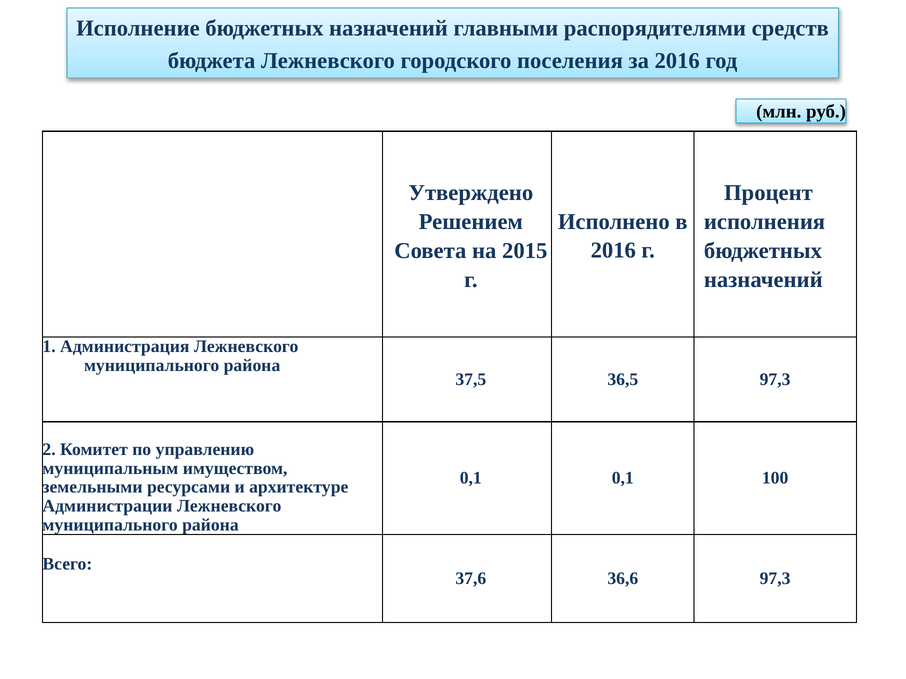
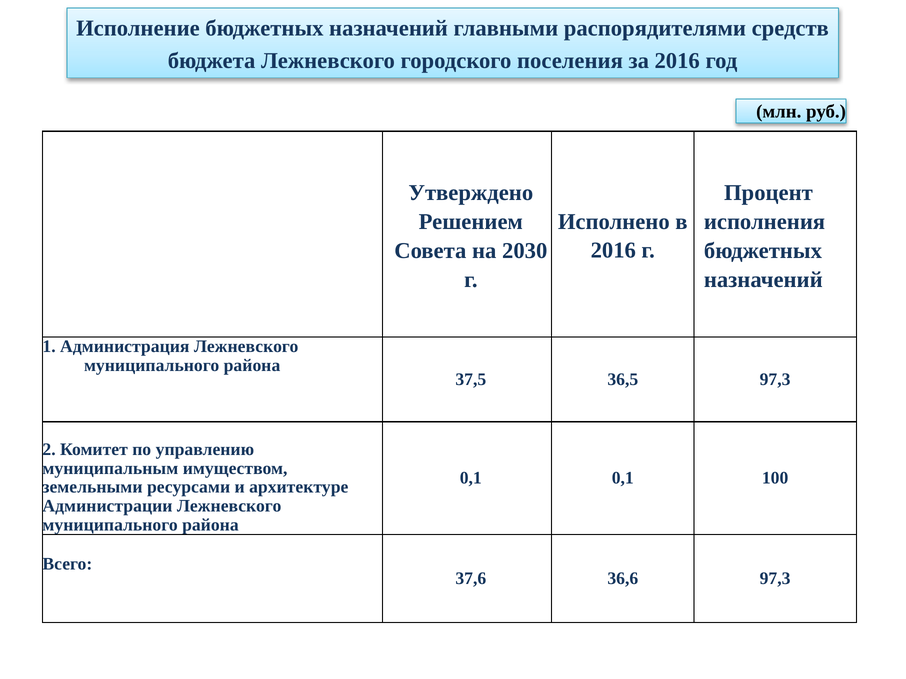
2015: 2015 -> 2030
